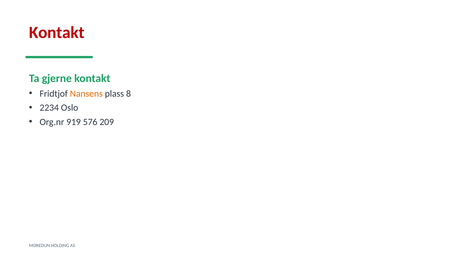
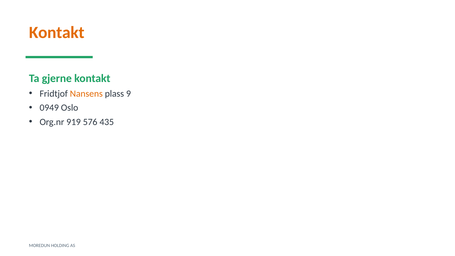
Kontakt at (57, 32) colour: red -> orange
8: 8 -> 9
2234: 2234 -> 0949
209: 209 -> 435
